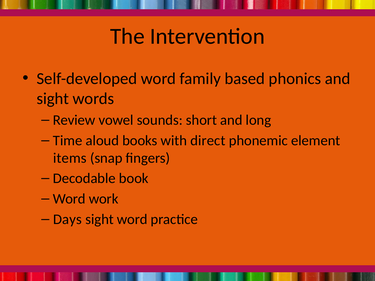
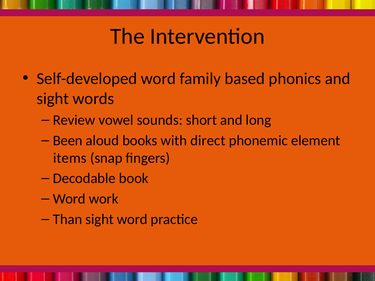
Time: Time -> Been
Days: Days -> Than
